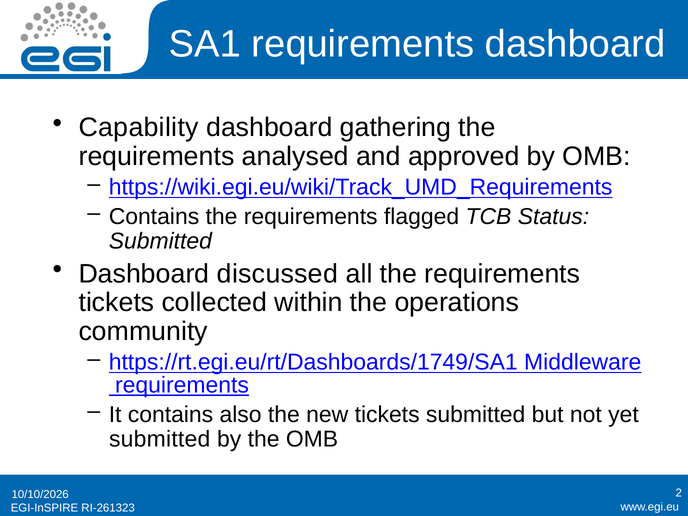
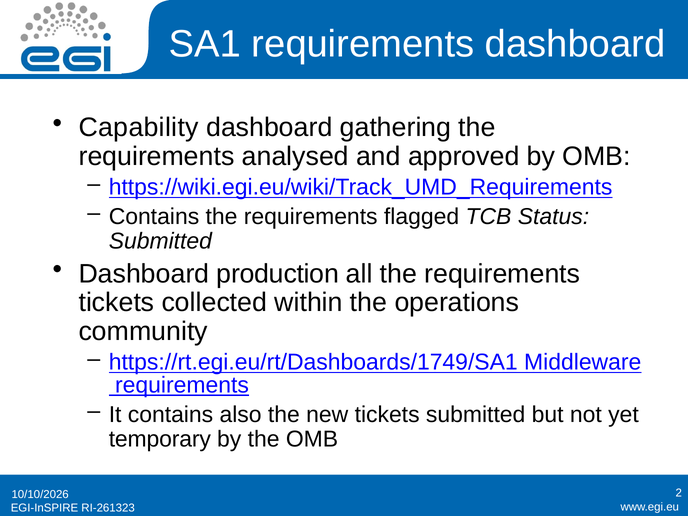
discussed: discussed -> production
submitted at (160, 439): submitted -> temporary
